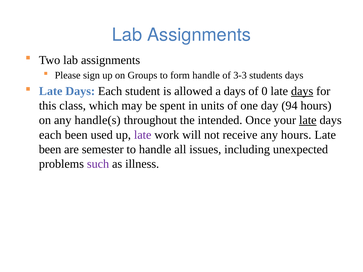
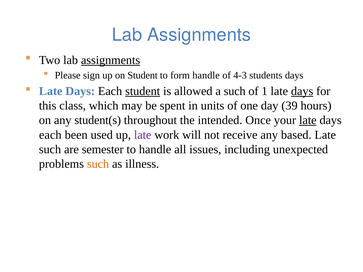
assignments at (111, 60) underline: none -> present
on Groups: Groups -> Student
3-3: 3-3 -> 4-3
student at (143, 91) underline: none -> present
a days: days -> such
0: 0 -> 1
94: 94 -> 39
handle(s: handle(s -> student(s
any hours: hours -> based
been at (50, 149): been -> such
such at (98, 164) colour: purple -> orange
